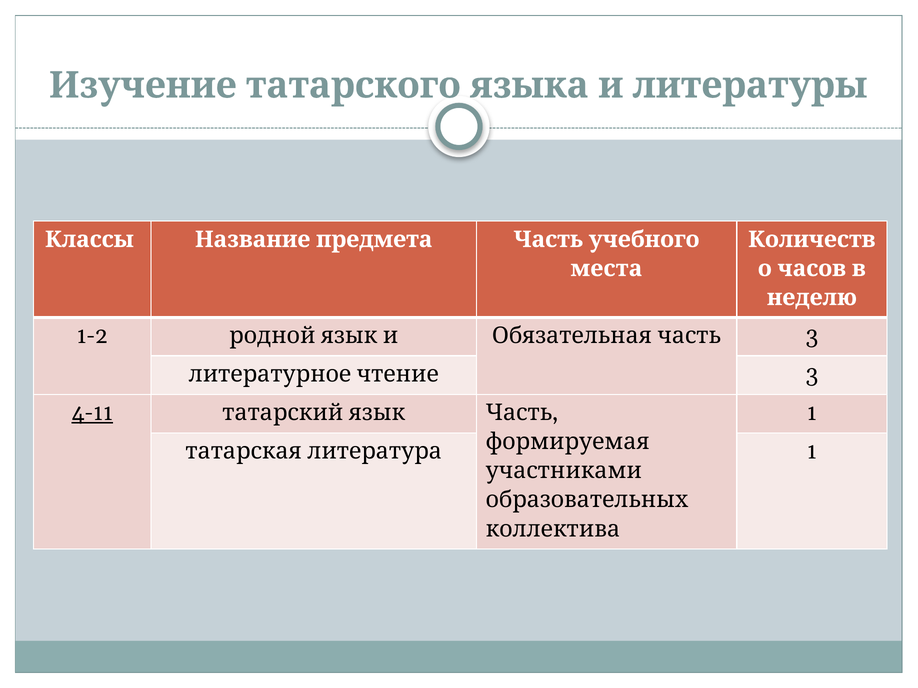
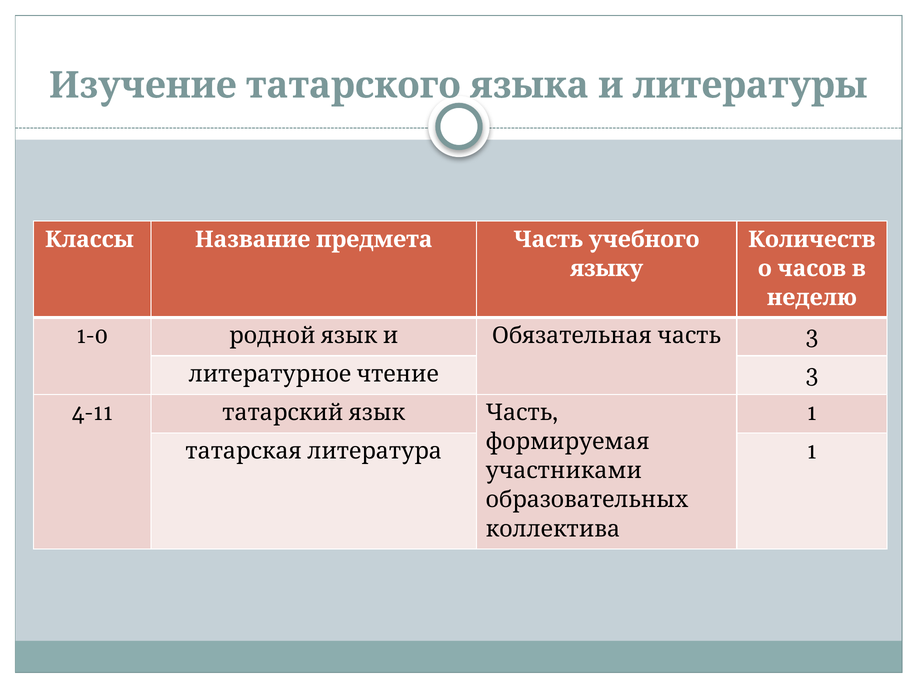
места: места -> языку
1-2: 1-2 -> 1-0
4-11 underline: present -> none
